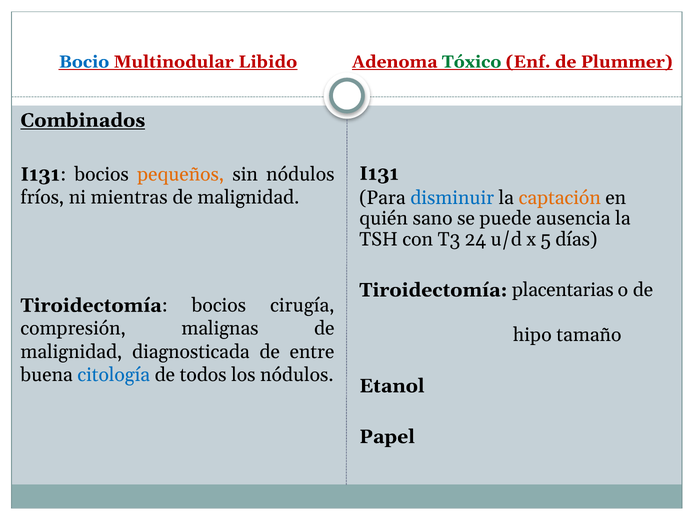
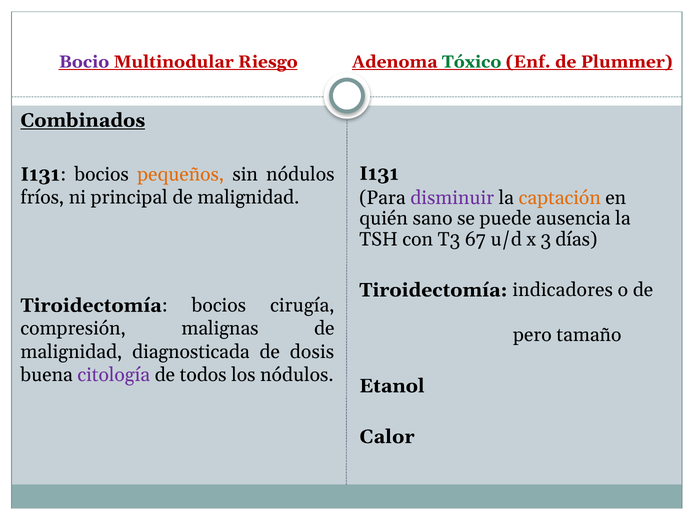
Bocio colour: blue -> purple
Libido: Libido -> Riesgo
mientras: mientras -> principal
disminuir colour: blue -> purple
24: 24 -> 67
5: 5 -> 3
placentarias: placentarias -> indicadores
hipo: hipo -> pero
entre: entre -> dosis
citología colour: blue -> purple
Papel: Papel -> Calor
